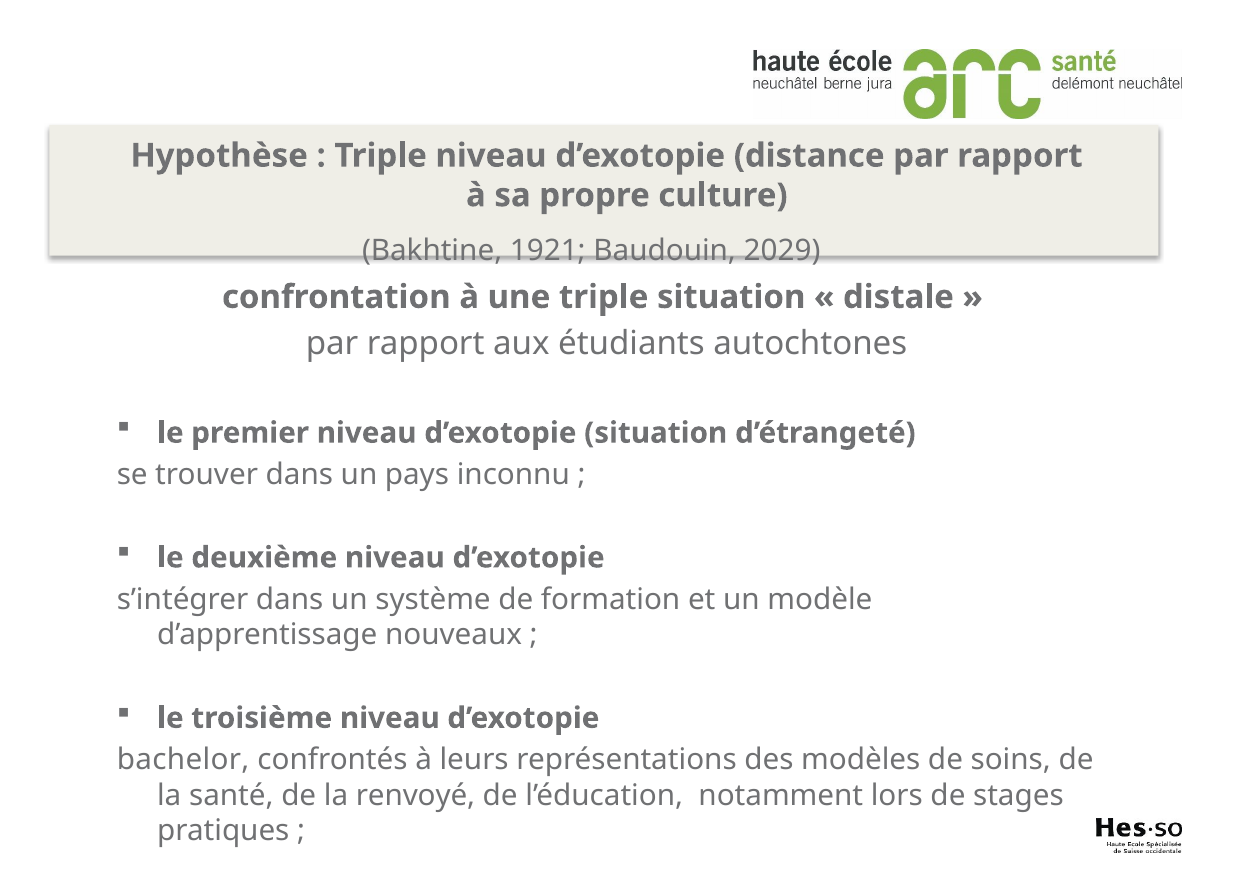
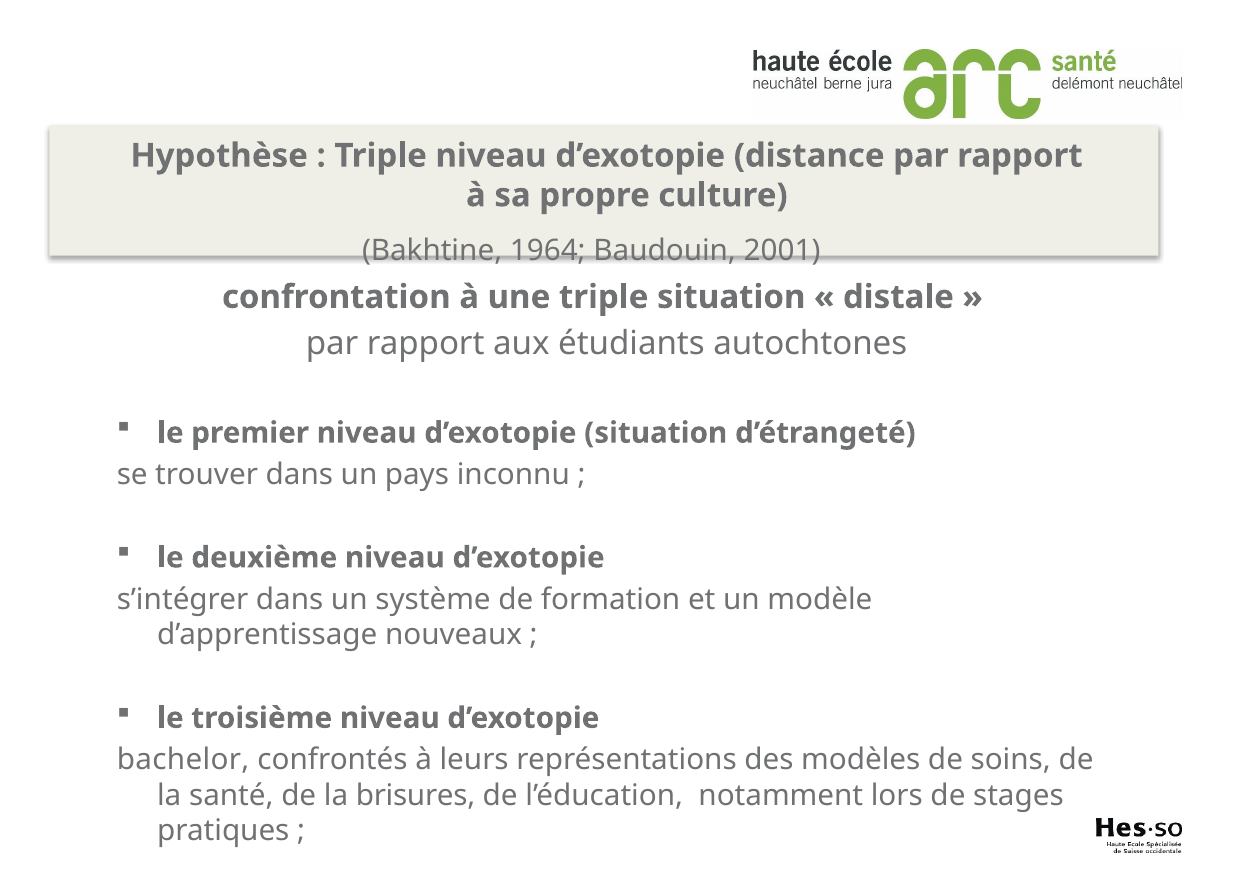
1921: 1921 -> 1964
2029: 2029 -> 2001
renvoyé: renvoyé -> brisures
